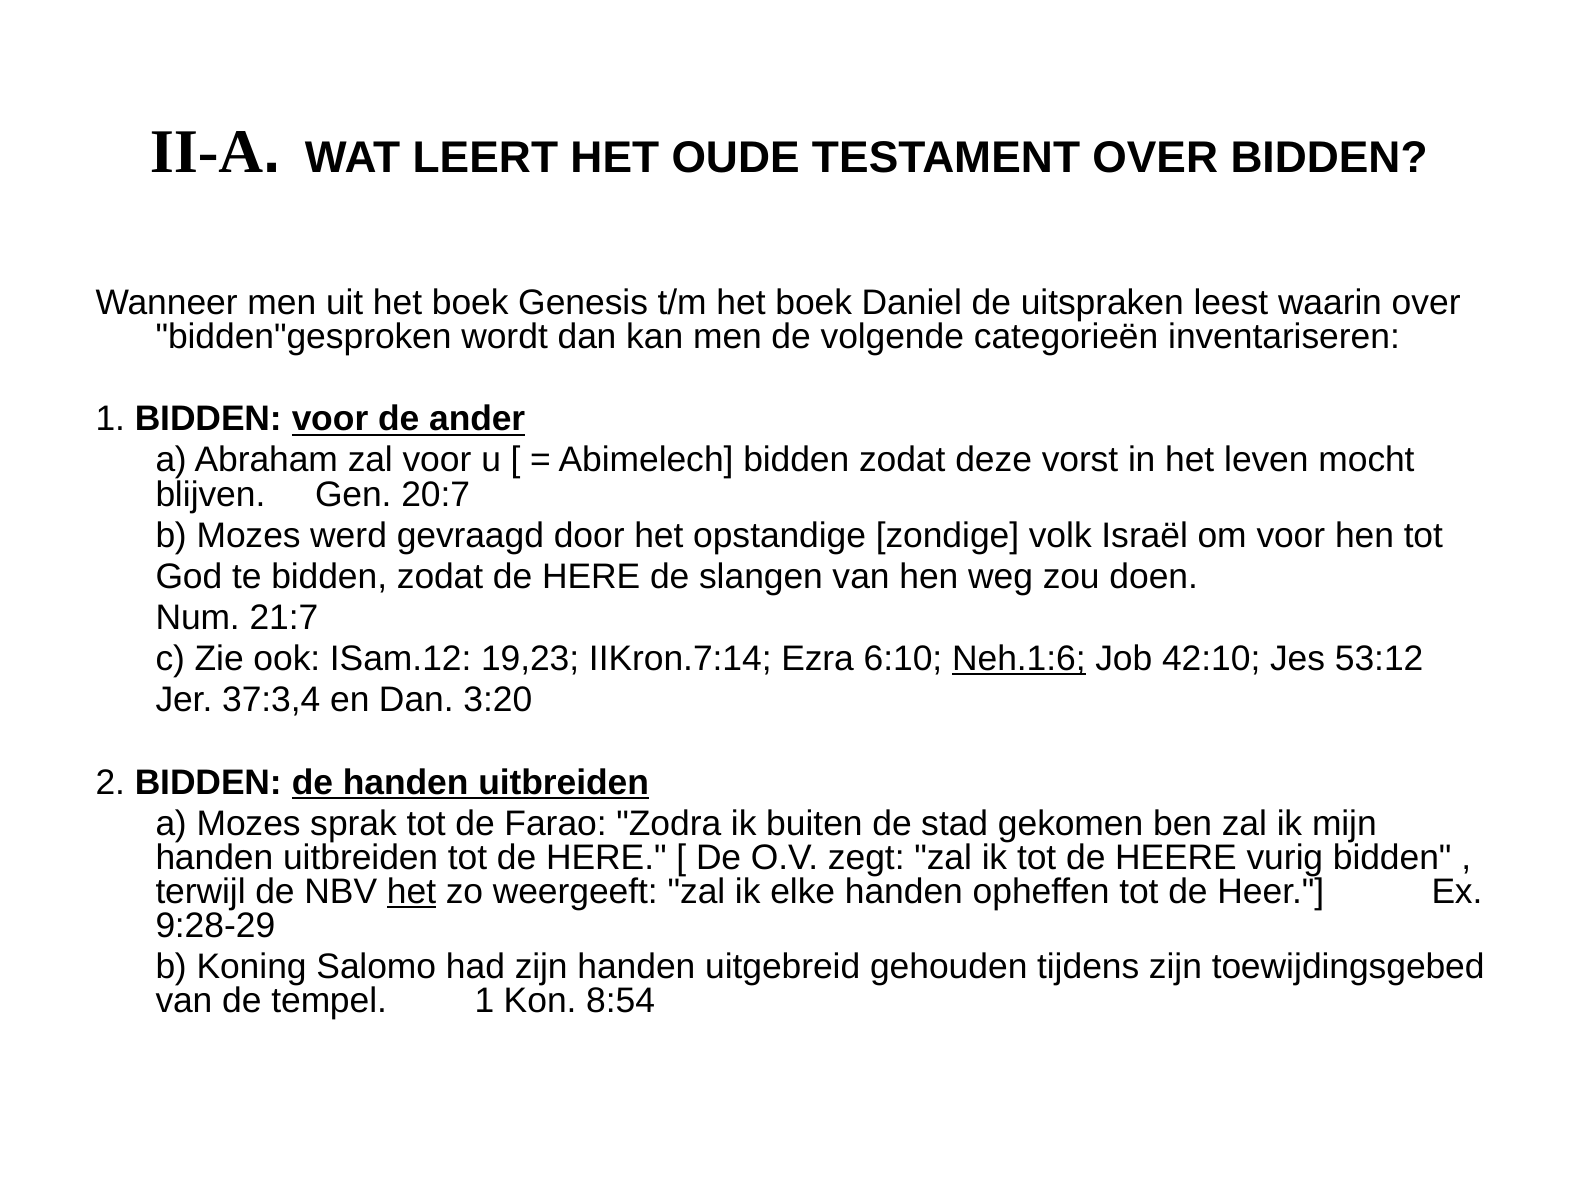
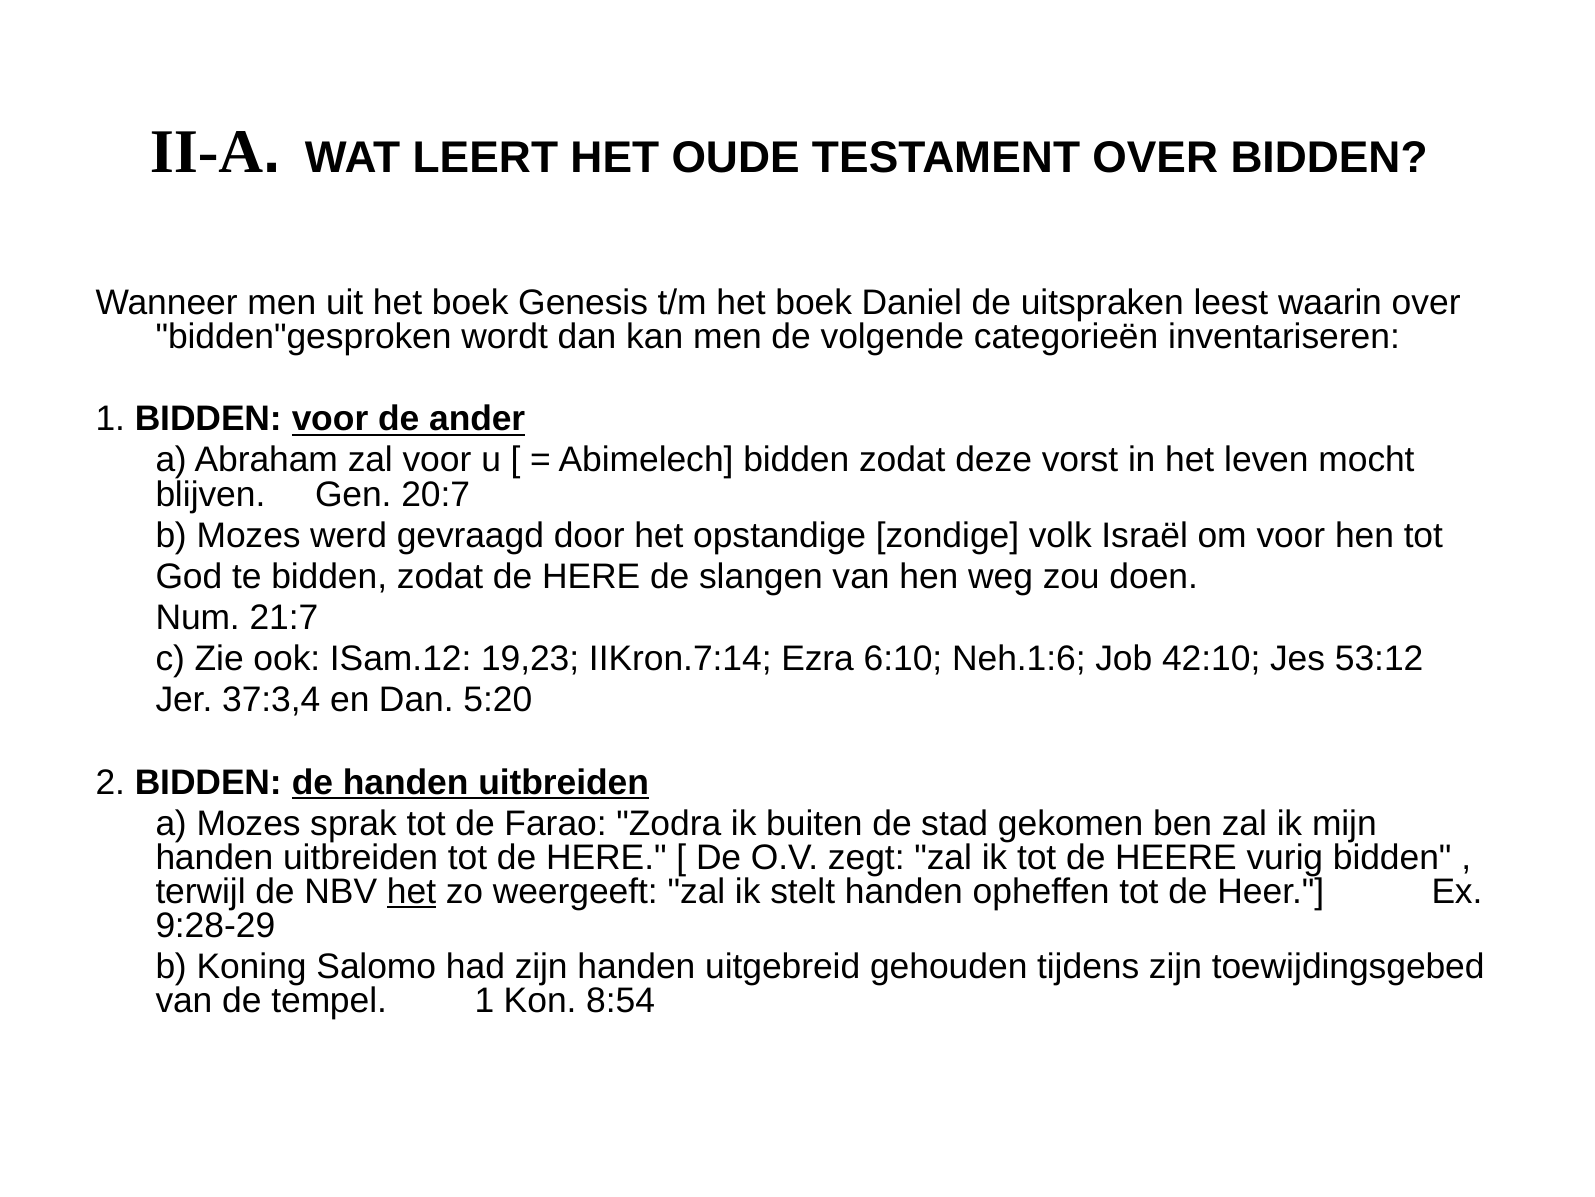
Neh.1:6 underline: present -> none
3:20: 3:20 -> 5:20
elke: elke -> stelt
